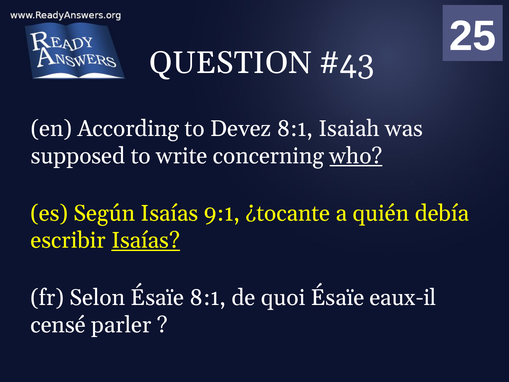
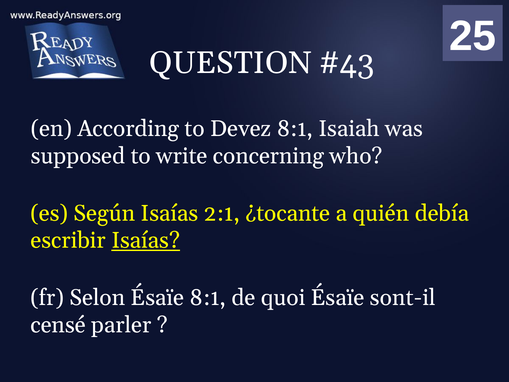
who underline: present -> none
9:1: 9:1 -> 2:1
eaux-il: eaux-il -> sont-il
